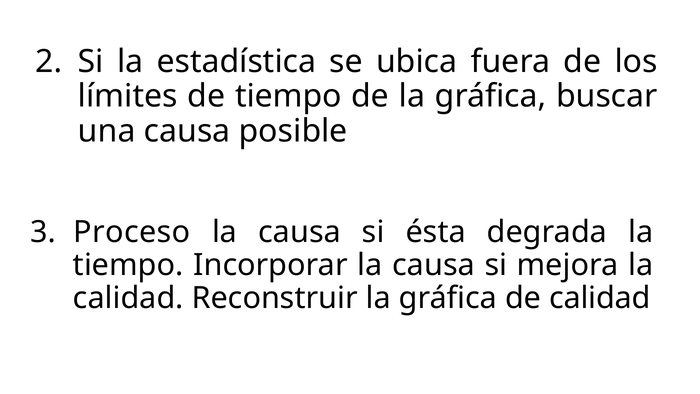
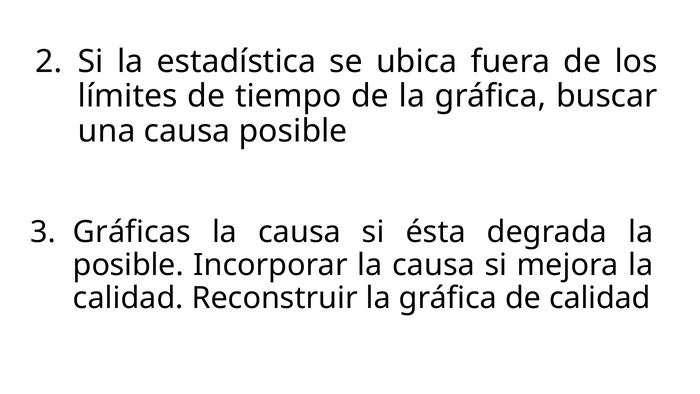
Proceso: Proceso -> Gráficas
tiempo at (128, 265): tiempo -> posible
